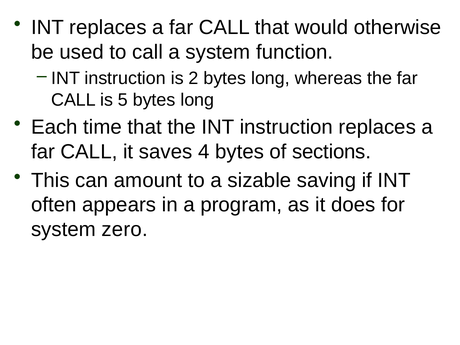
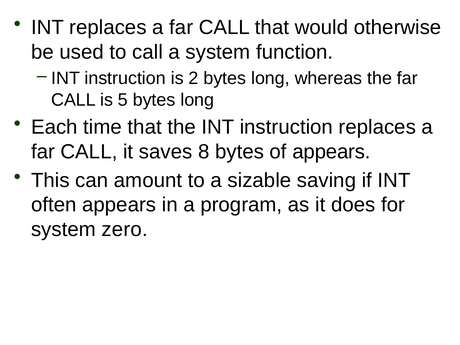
4: 4 -> 8
of sections: sections -> appears
